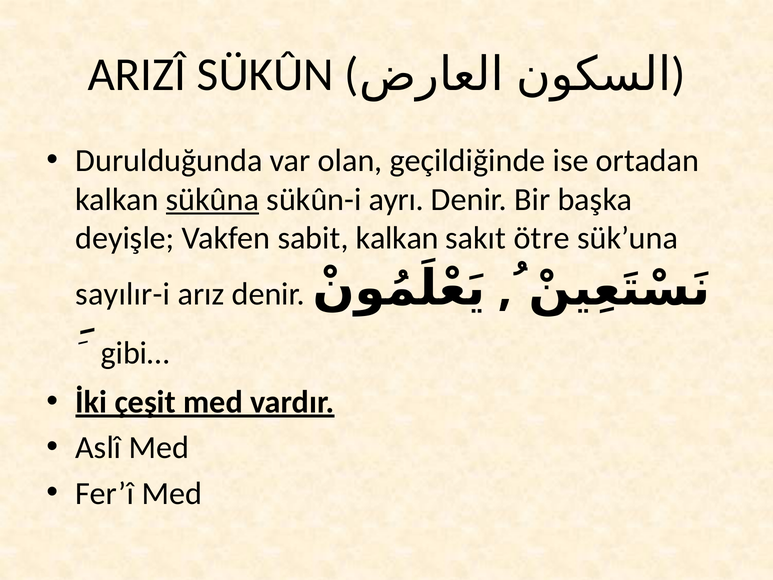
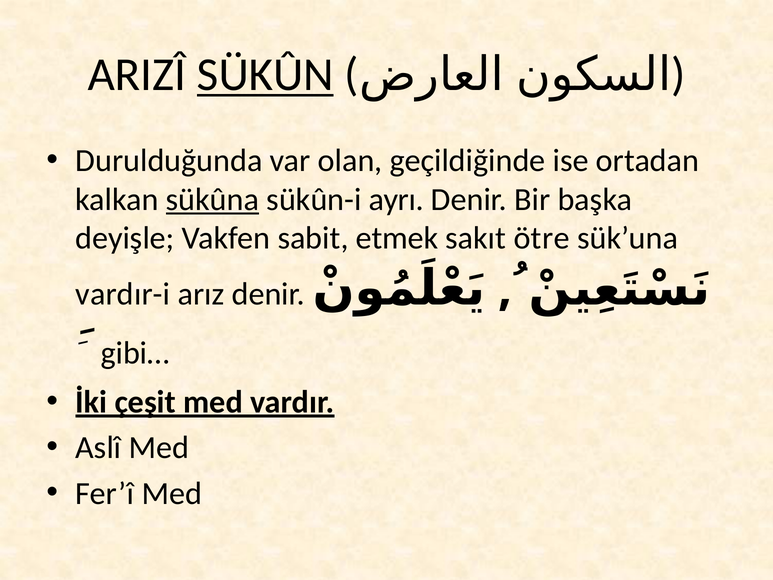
SÜKÛN underline: none -> present
sabit kalkan: kalkan -> etmek
sayılır-i: sayılır-i -> vardır-i
